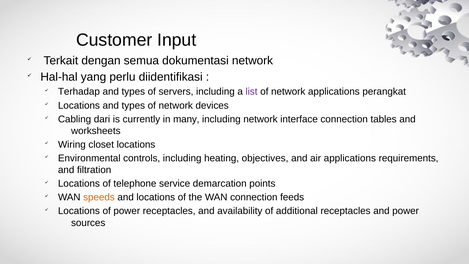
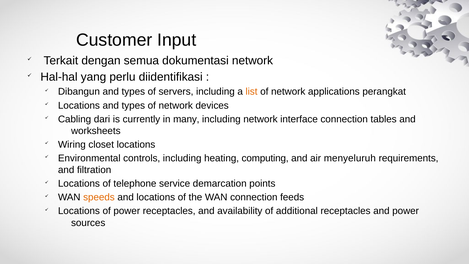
Terhadap: Terhadap -> Dibangun
list colour: purple -> orange
objectives: objectives -> computing
air applications: applications -> menyeluruh
